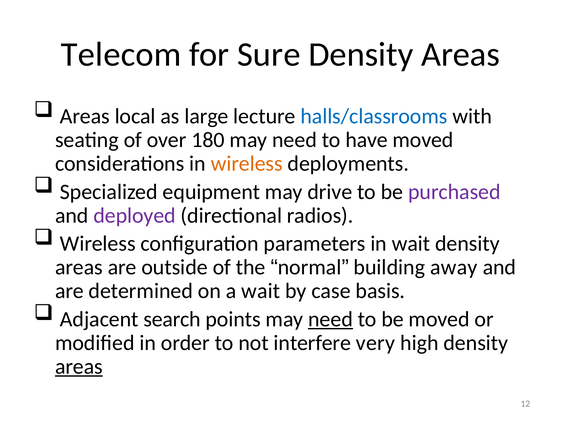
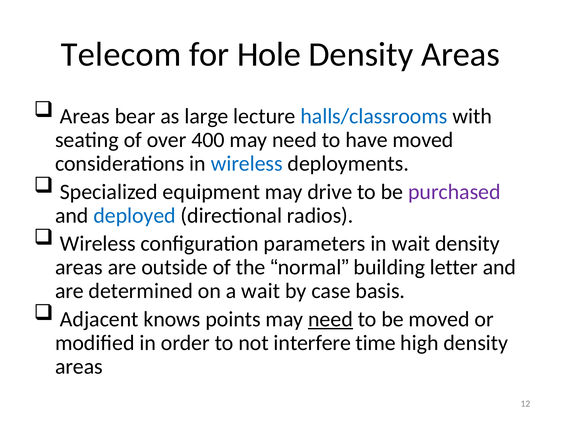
Sure: Sure -> Hole
local: local -> bear
180: 180 -> 400
wireless at (247, 164) colour: orange -> blue
deployed colour: purple -> blue
away: away -> letter
search: search -> knows
very: very -> time
areas at (79, 367) underline: present -> none
